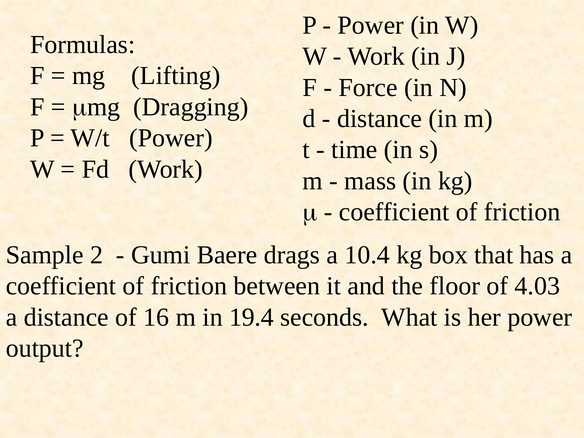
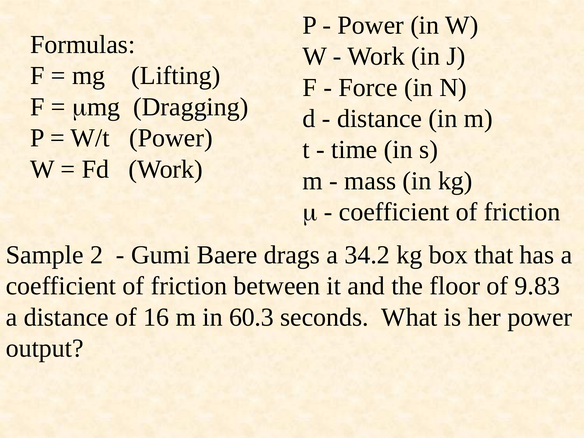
10.4: 10.4 -> 34.2
4.03: 4.03 -> 9.83
19.4: 19.4 -> 60.3
